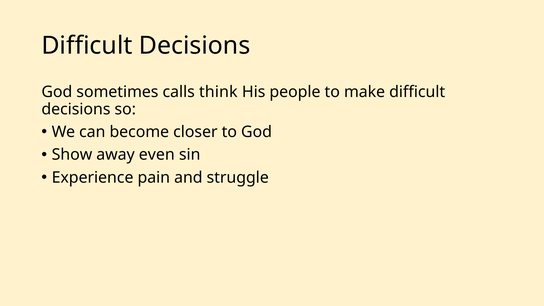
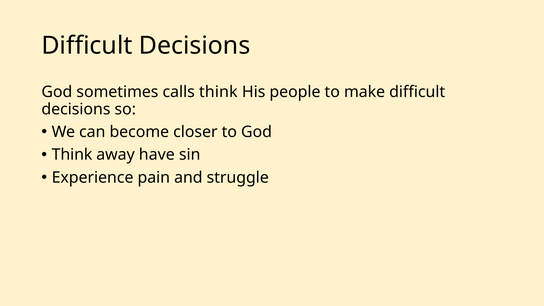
Show at (72, 155): Show -> Think
even: even -> have
